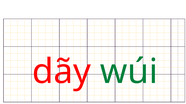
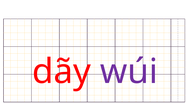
wúi colour: green -> purple
